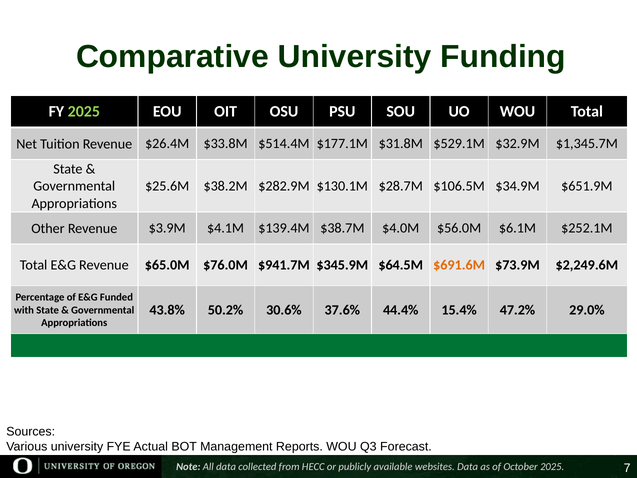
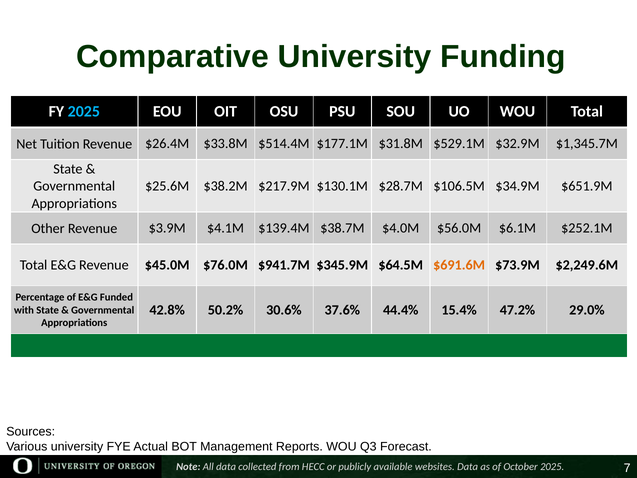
2025 at (84, 112) colour: light green -> light blue
$282.9M: $282.9M -> $217.9M
$65.0M: $65.0M -> $45.0M
43.8%: 43.8% -> 42.8%
